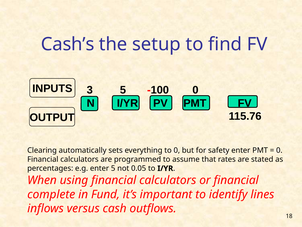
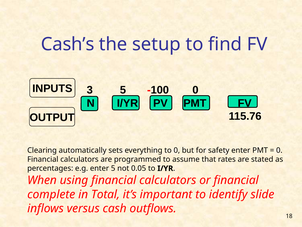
Fund: Fund -> Total
lines: lines -> slide
